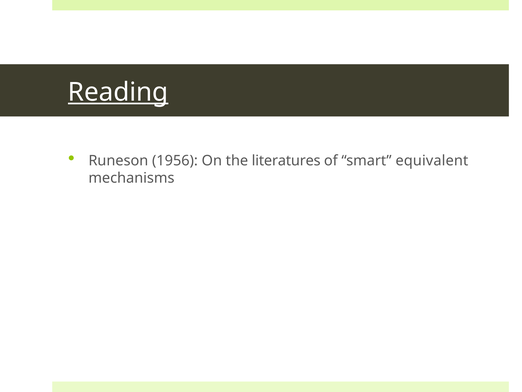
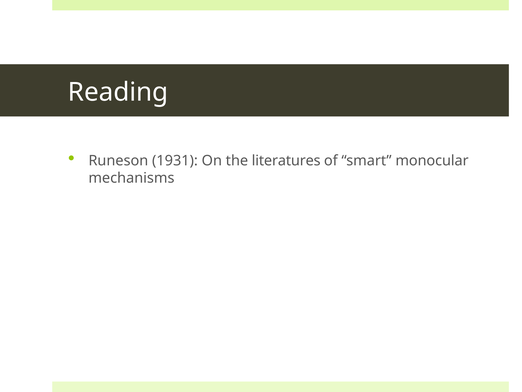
Reading underline: present -> none
1956: 1956 -> 1931
equivalent: equivalent -> monocular
